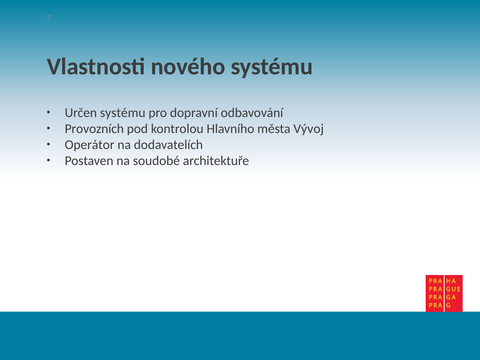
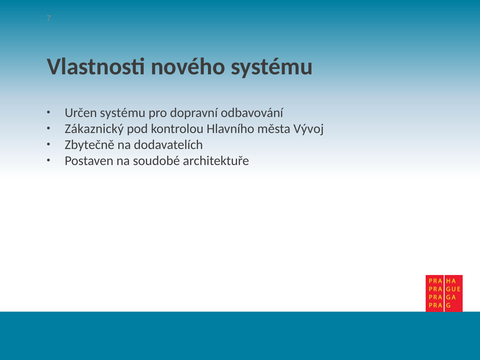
Provozních: Provozních -> Zákaznický
Operátor: Operátor -> Zbytečně
